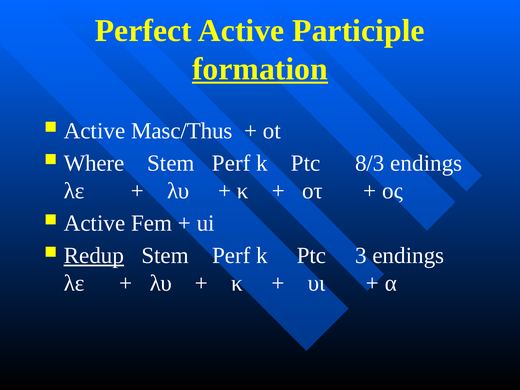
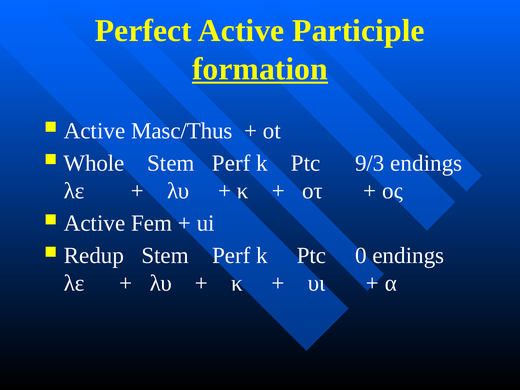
Where: Where -> Whole
8/3: 8/3 -> 9/3
Redup underline: present -> none
3: 3 -> 0
